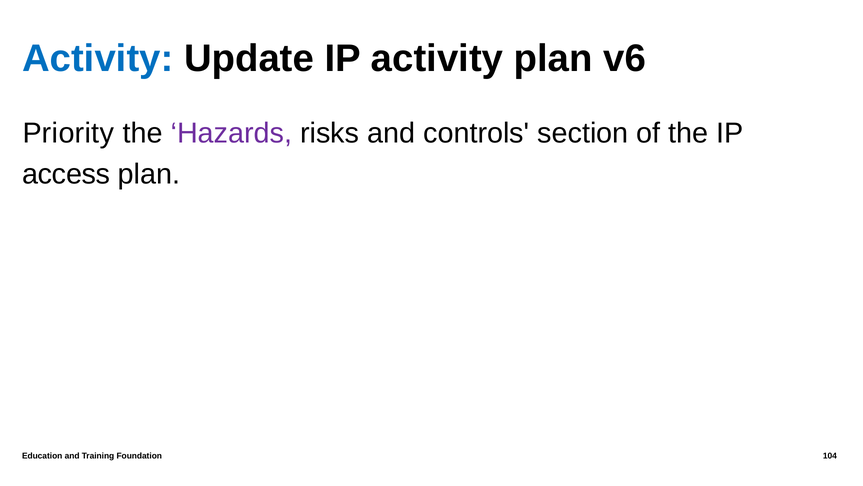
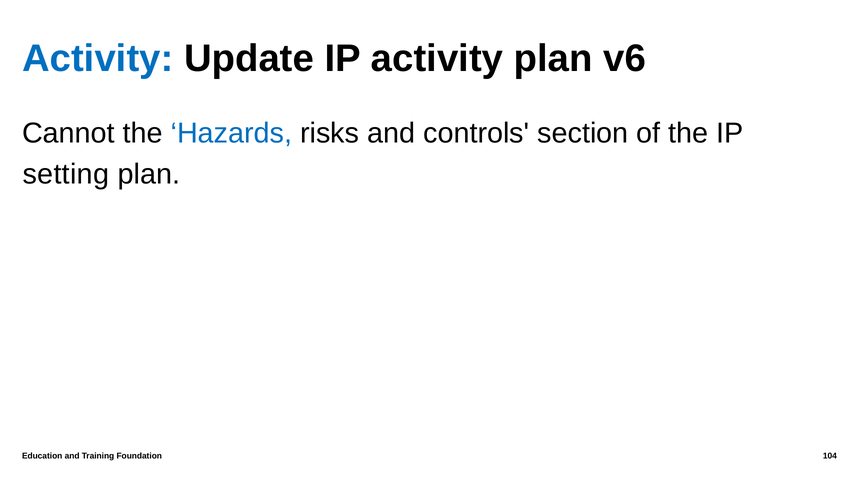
Priority: Priority -> Cannot
Hazards colour: purple -> blue
access: access -> setting
